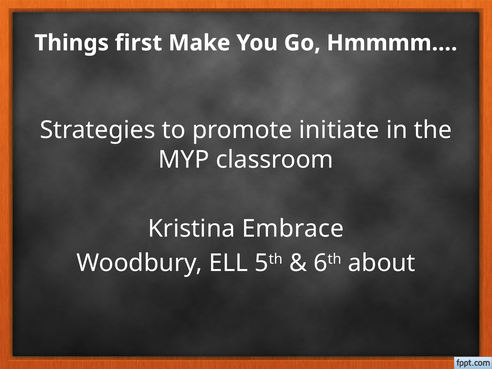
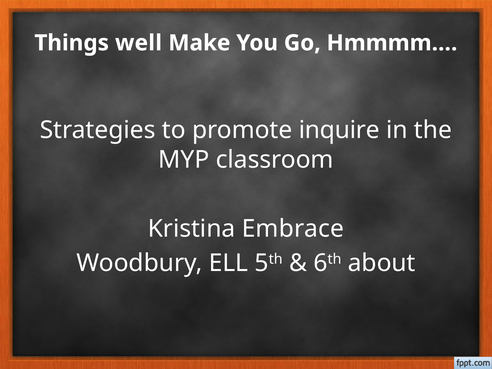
first: first -> well
initiate: initiate -> inquire
